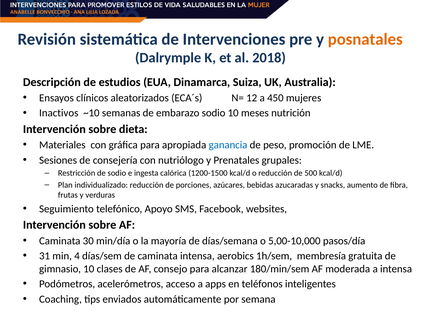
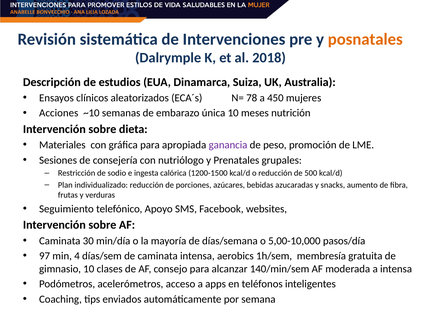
12: 12 -> 78
Inactivos: Inactivos -> Acciones
embarazo sodio: sodio -> única
ganancia colour: blue -> purple
31: 31 -> 97
180/min/sem: 180/min/sem -> 140/min/sem
